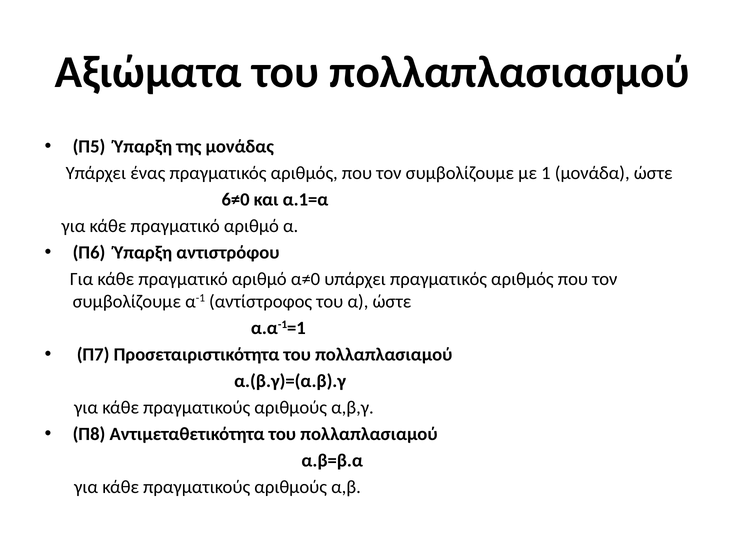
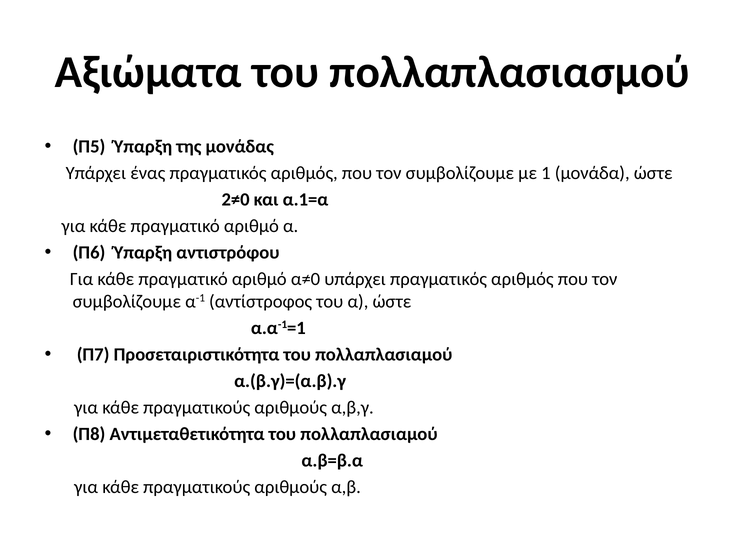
6≠0: 6≠0 -> 2≠0
